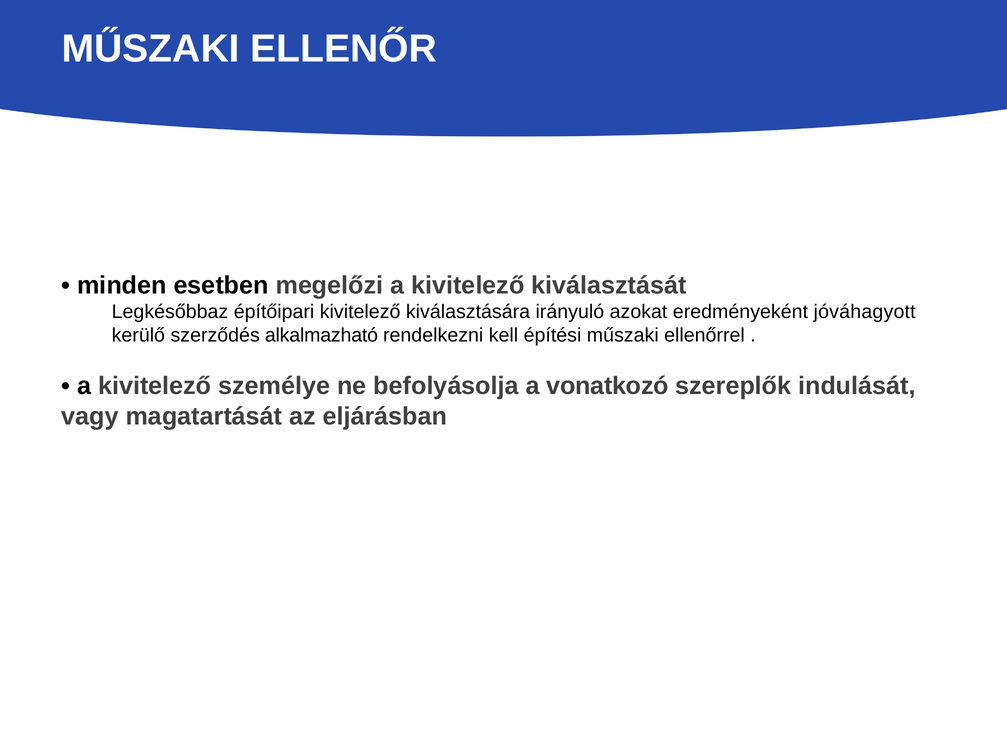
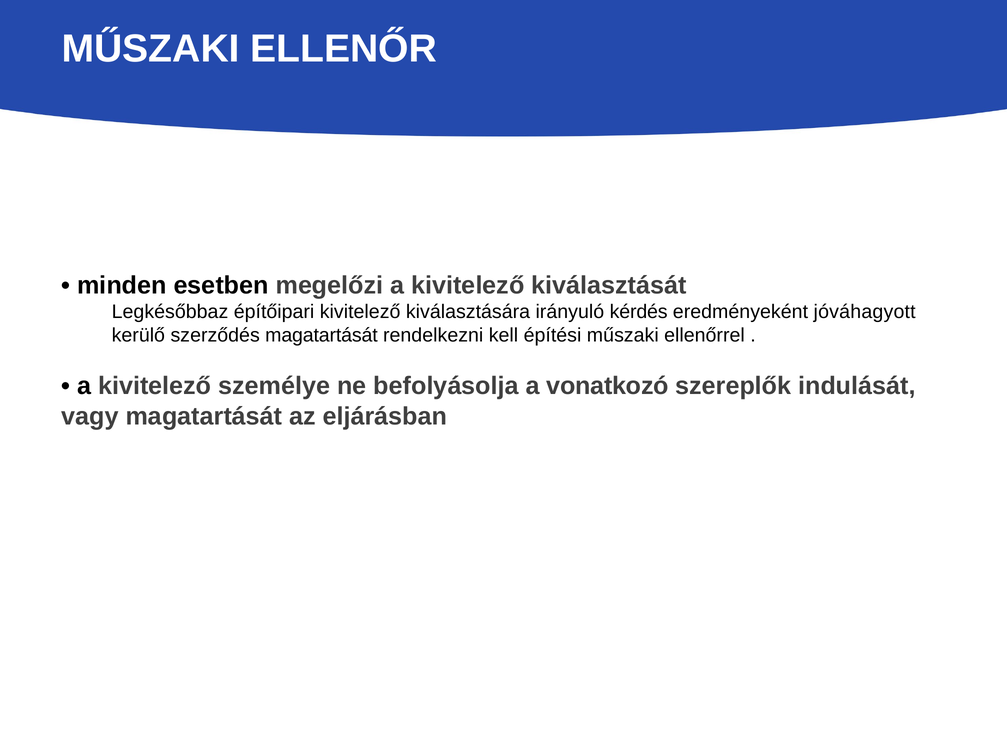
azokat: azokat -> kérdés
szerződés alkalmazható: alkalmazható -> magatartását
